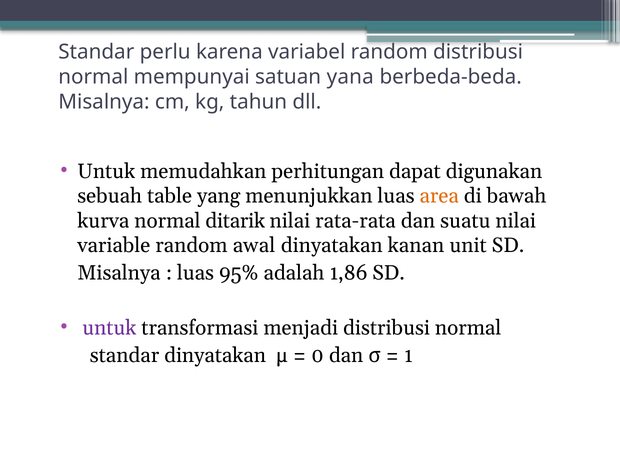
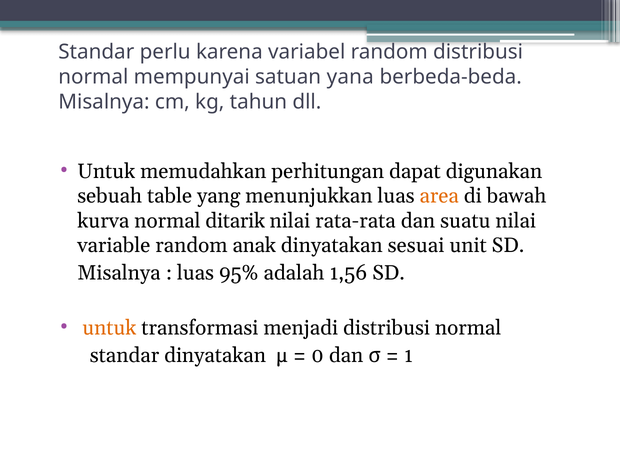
awal: awal -> anak
kanan: kanan -> sesuai
1,86: 1,86 -> 1,56
untuk at (109, 328) colour: purple -> orange
